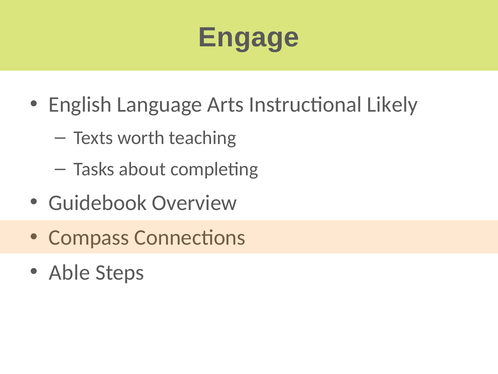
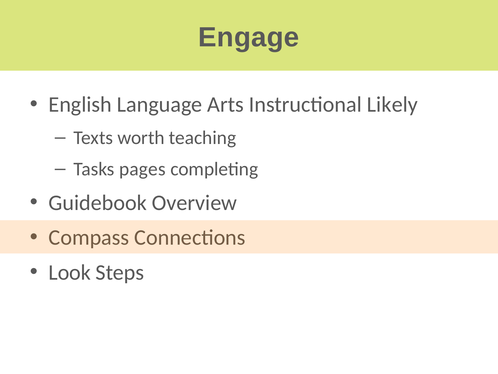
about: about -> pages
Able: Able -> Look
